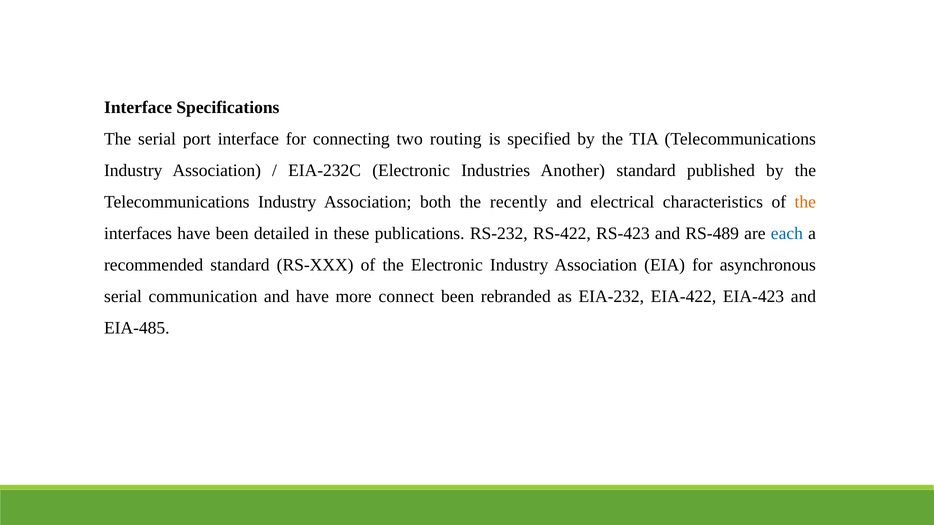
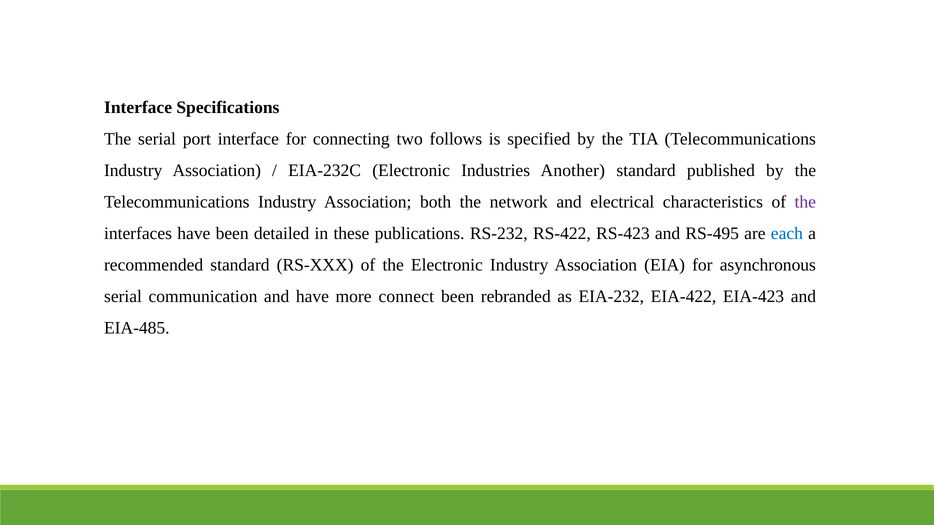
routing: routing -> follows
recently: recently -> network
the at (805, 202) colour: orange -> purple
RS-489: RS-489 -> RS-495
